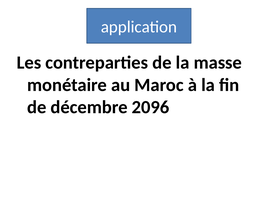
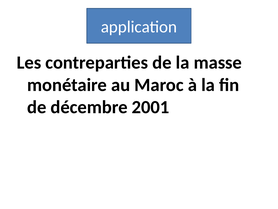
2096: 2096 -> 2001
